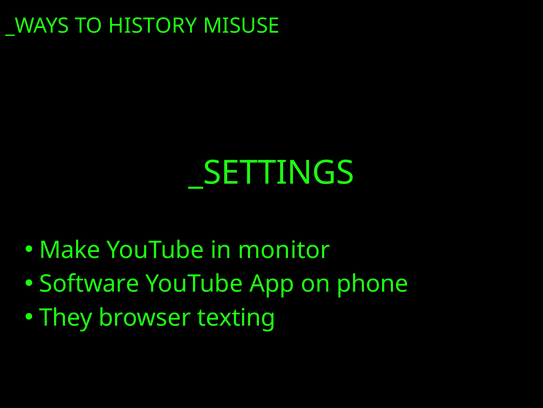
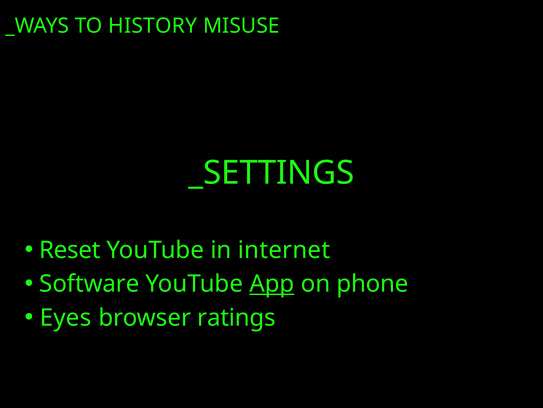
Make: Make -> Reset
monitor: monitor -> internet
App underline: none -> present
They: They -> Eyes
texting: texting -> ratings
